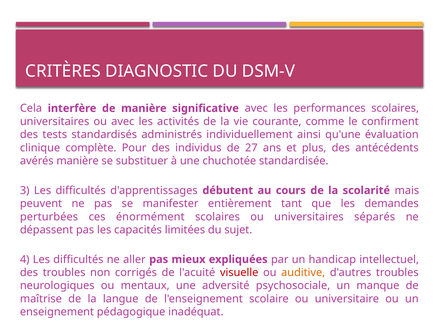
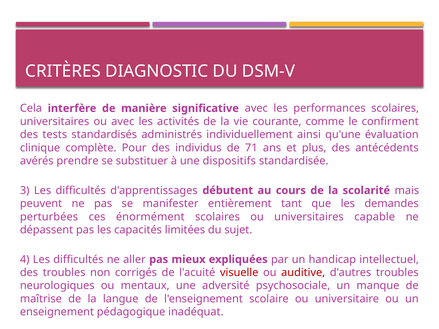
27: 27 -> 71
avérés manière: manière -> prendre
chuchotée: chuchotée -> dispositifs
séparés: séparés -> capable
auditive colour: orange -> red
